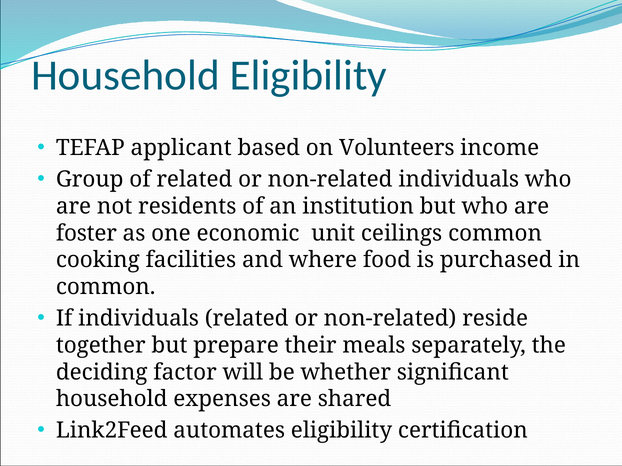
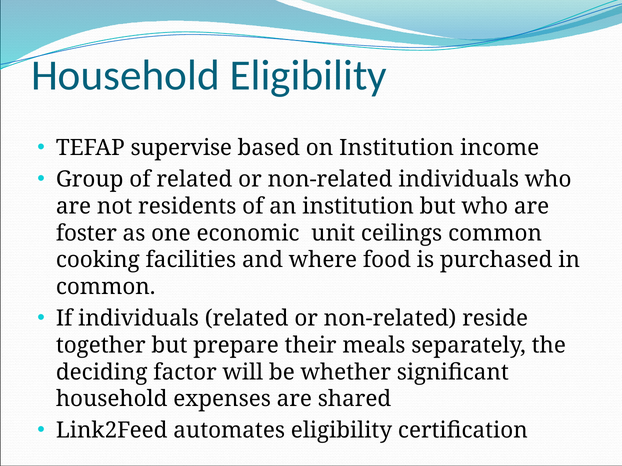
applicant: applicant -> supervise
on Volunteers: Volunteers -> Institution
